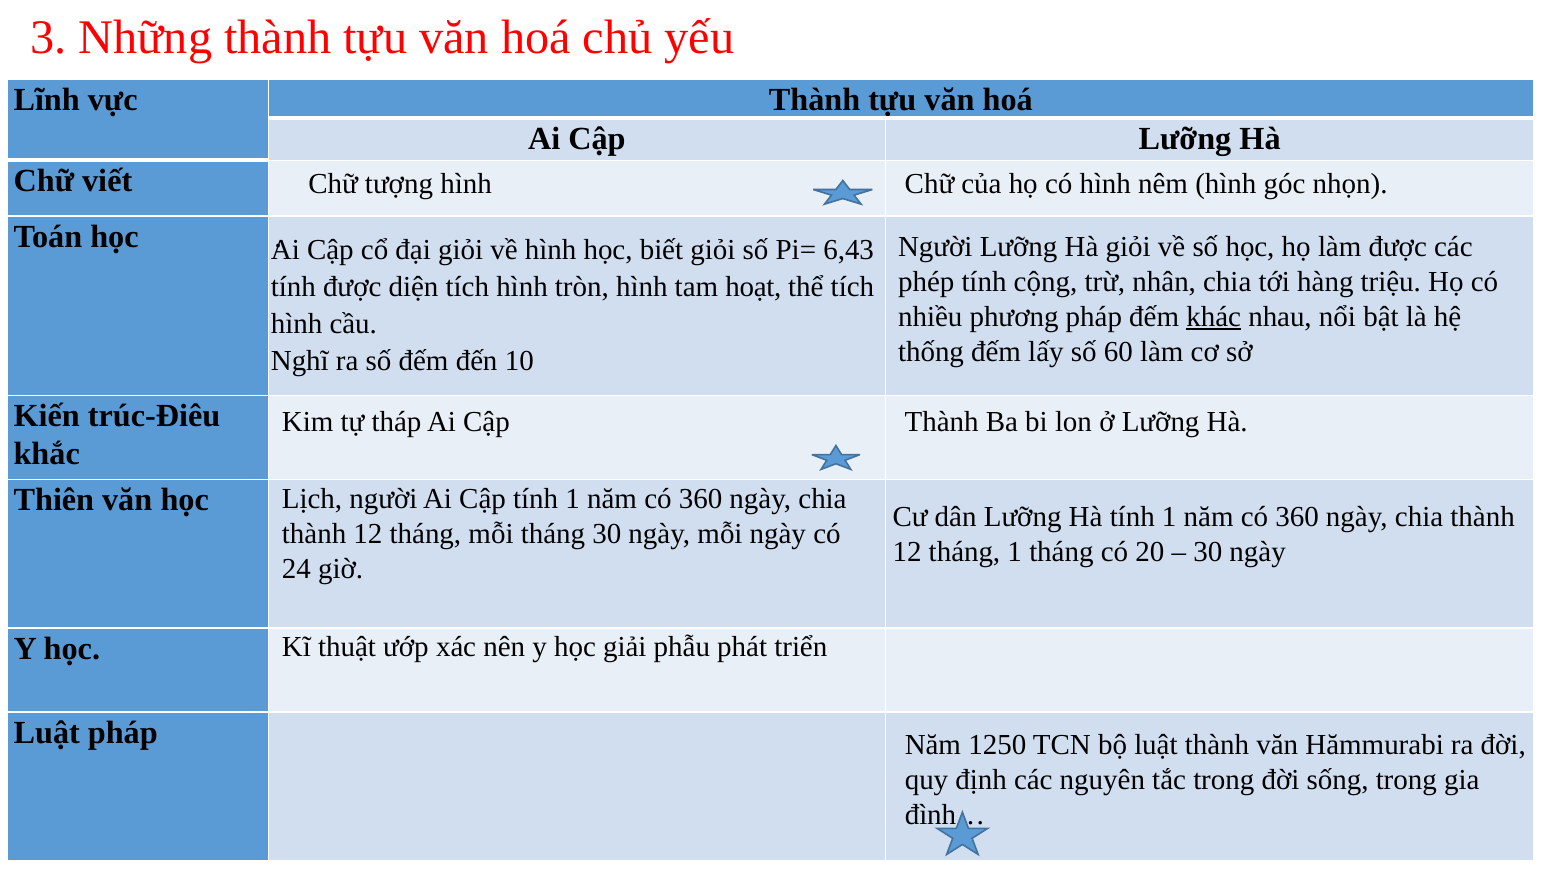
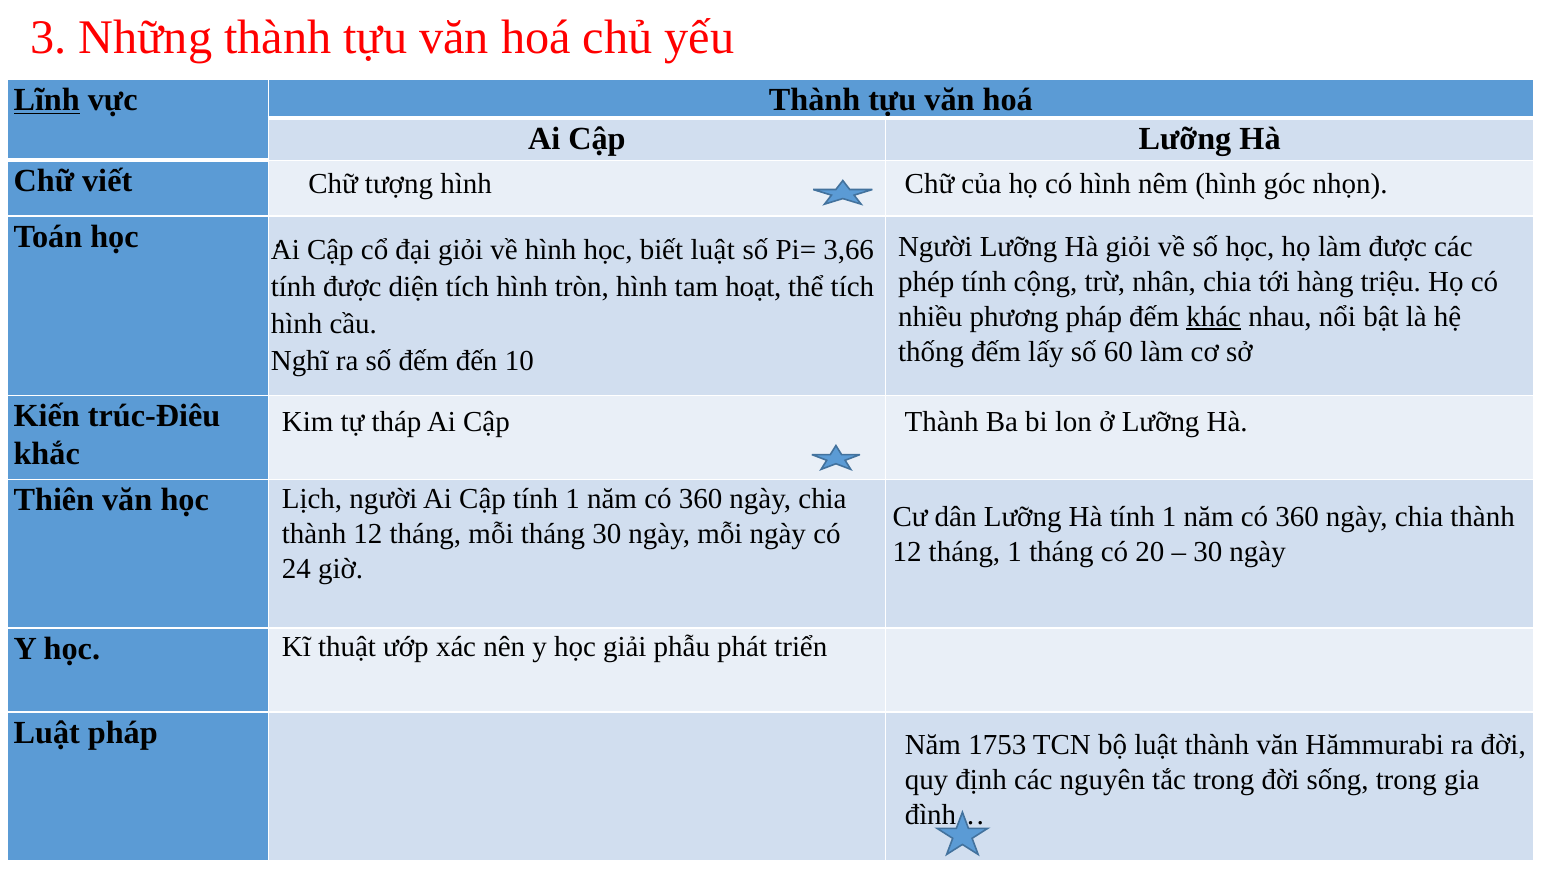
Lĩnh underline: none -> present
biết giỏi: giỏi -> luật
6,43: 6,43 -> 3,66
1250: 1250 -> 1753
